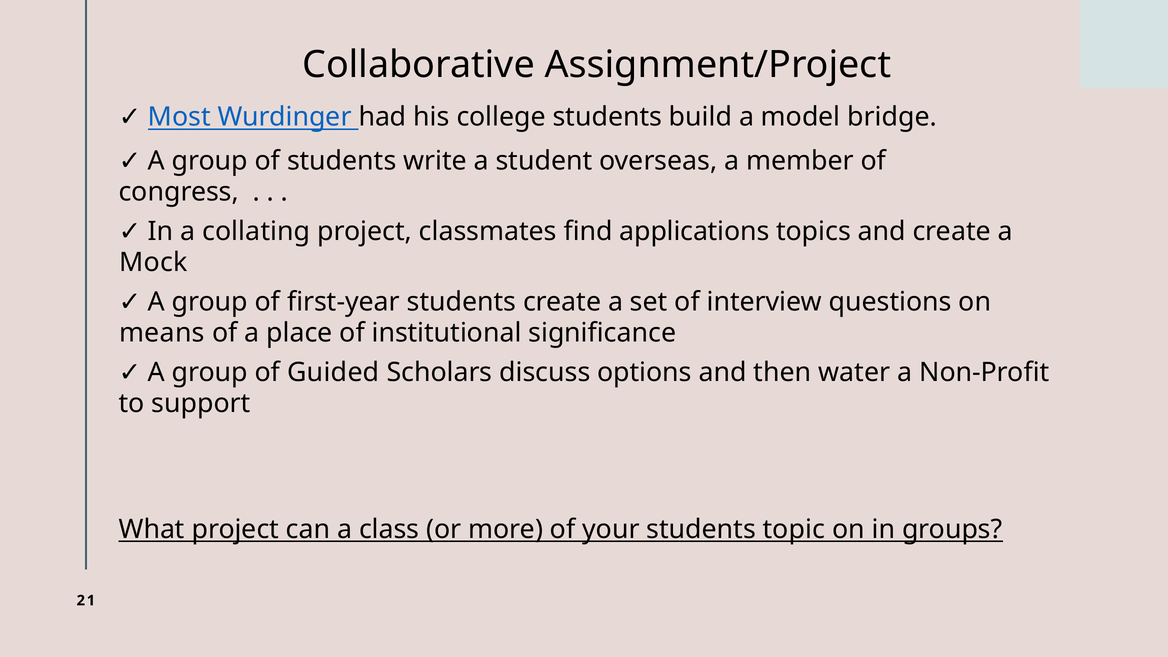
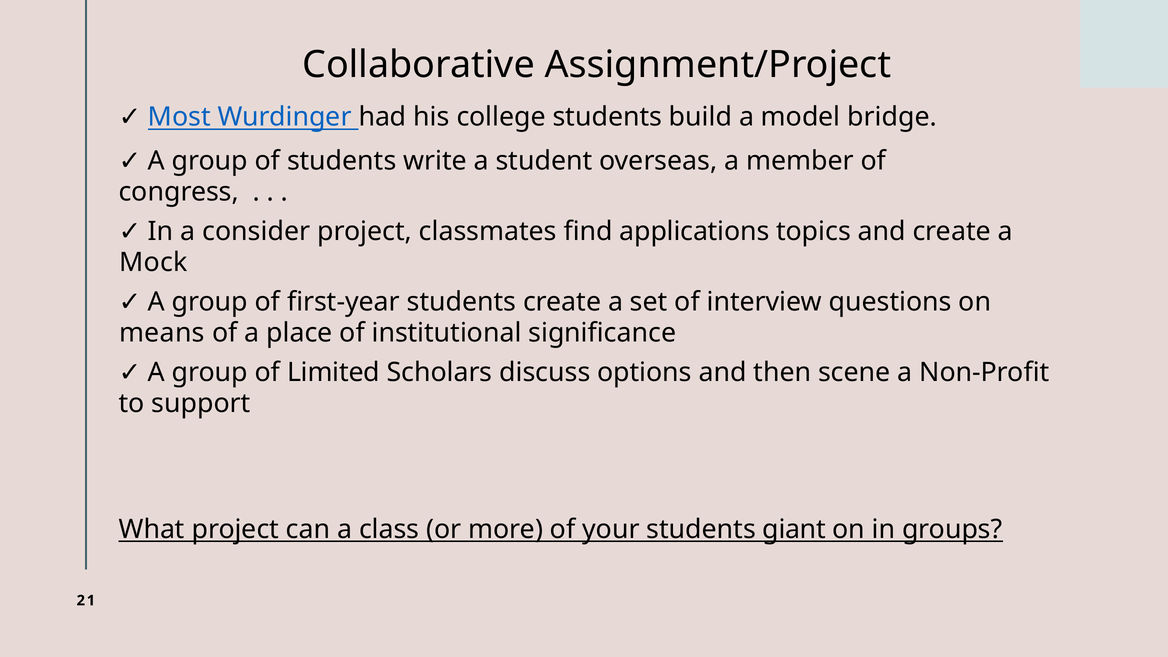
collating: collating -> consider
Guided: Guided -> Limited
water: water -> scene
topic: topic -> giant
